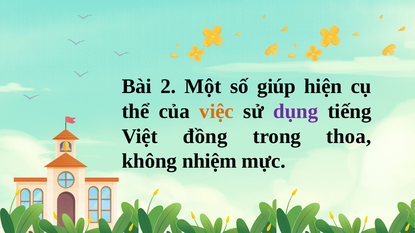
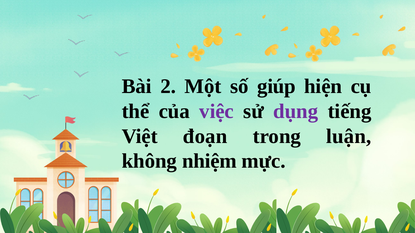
việc colour: orange -> purple
đồng: đồng -> đoạn
thoa: thoa -> luận
